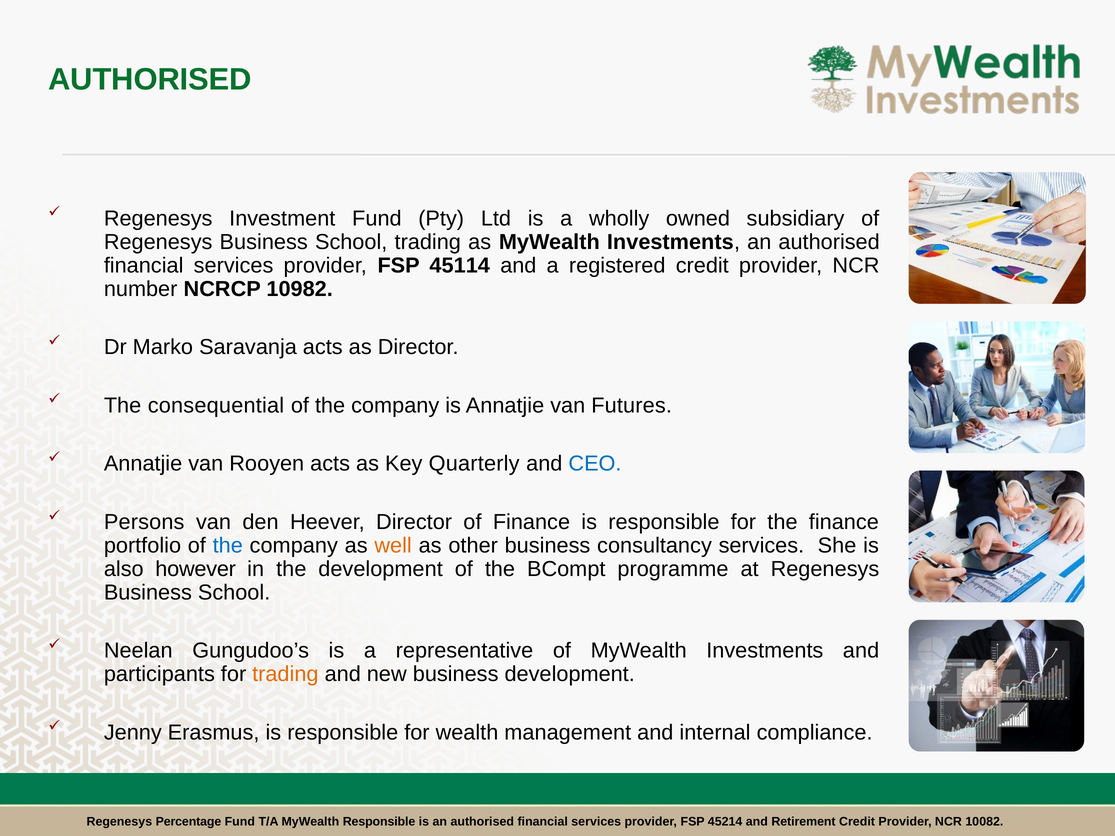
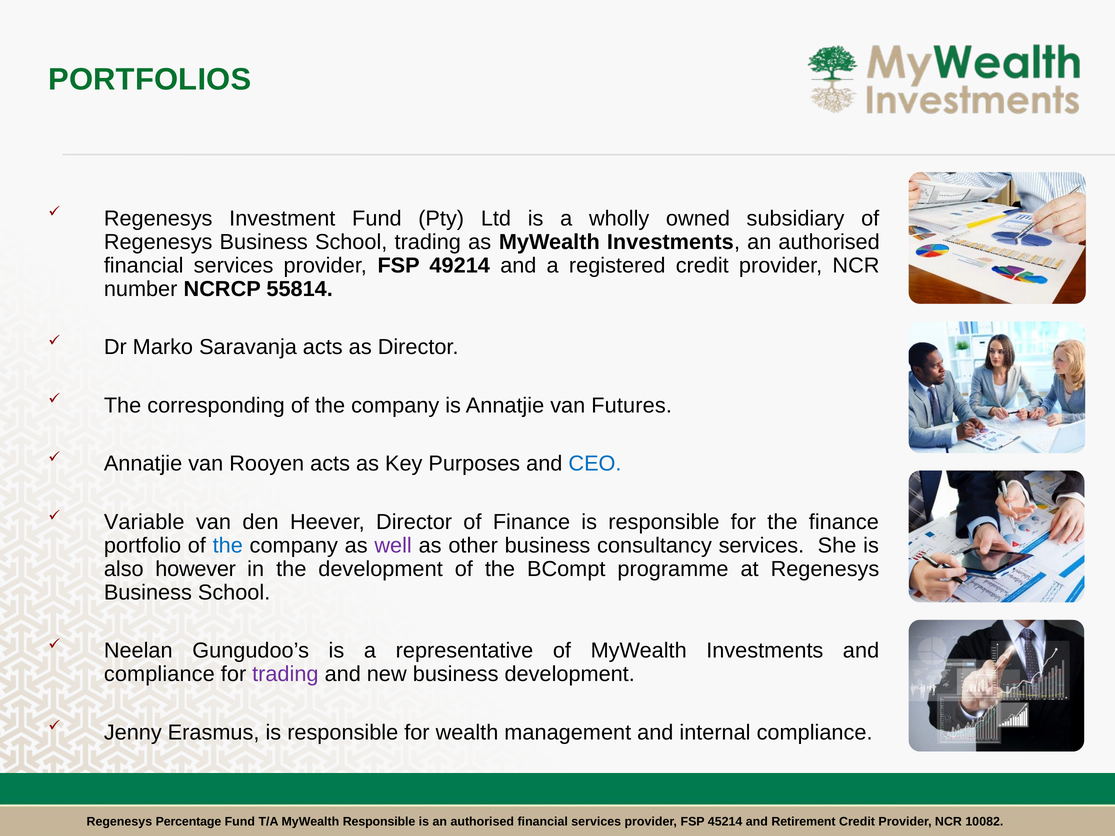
AUTHORISED at (150, 79): AUTHORISED -> PORTFOLIOS
45114: 45114 -> 49214
10982: 10982 -> 55814
consequential: consequential -> corresponding
Quarterly: Quarterly -> Purposes
Persons: Persons -> Variable
well colour: orange -> purple
participants at (159, 674): participants -> compliance
trading at (285, 674) colour: orange -> purple
